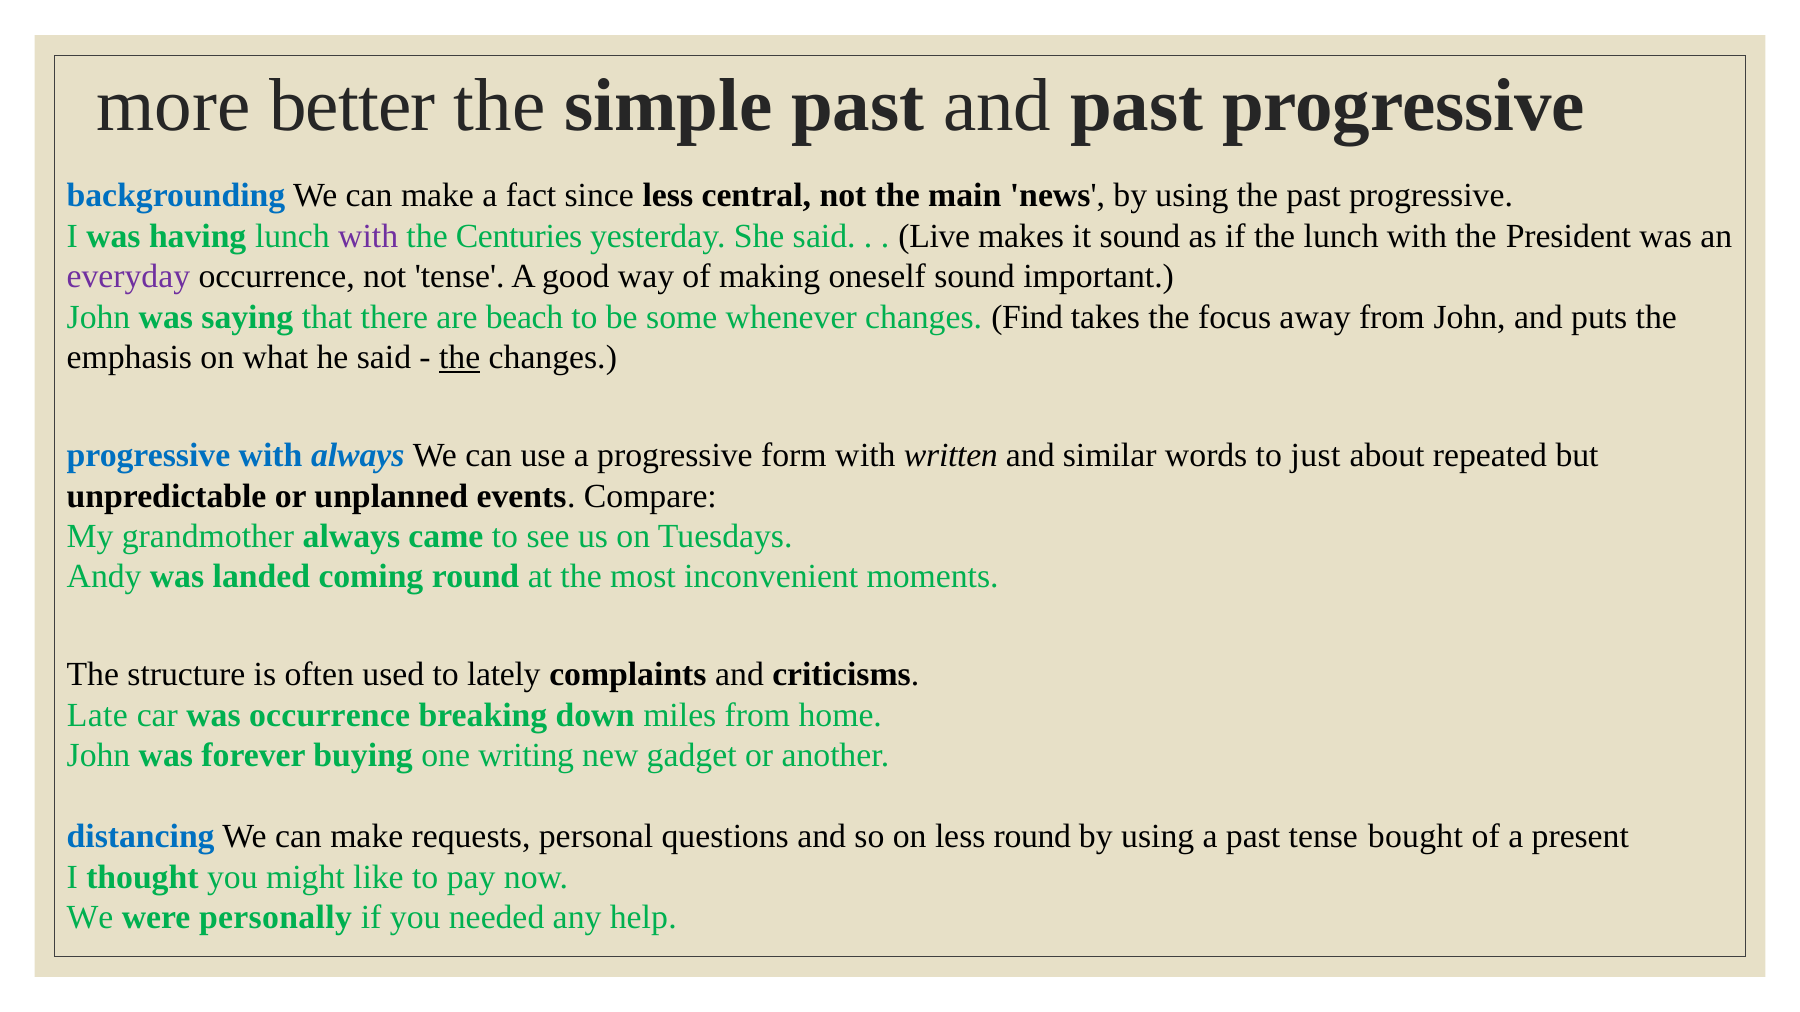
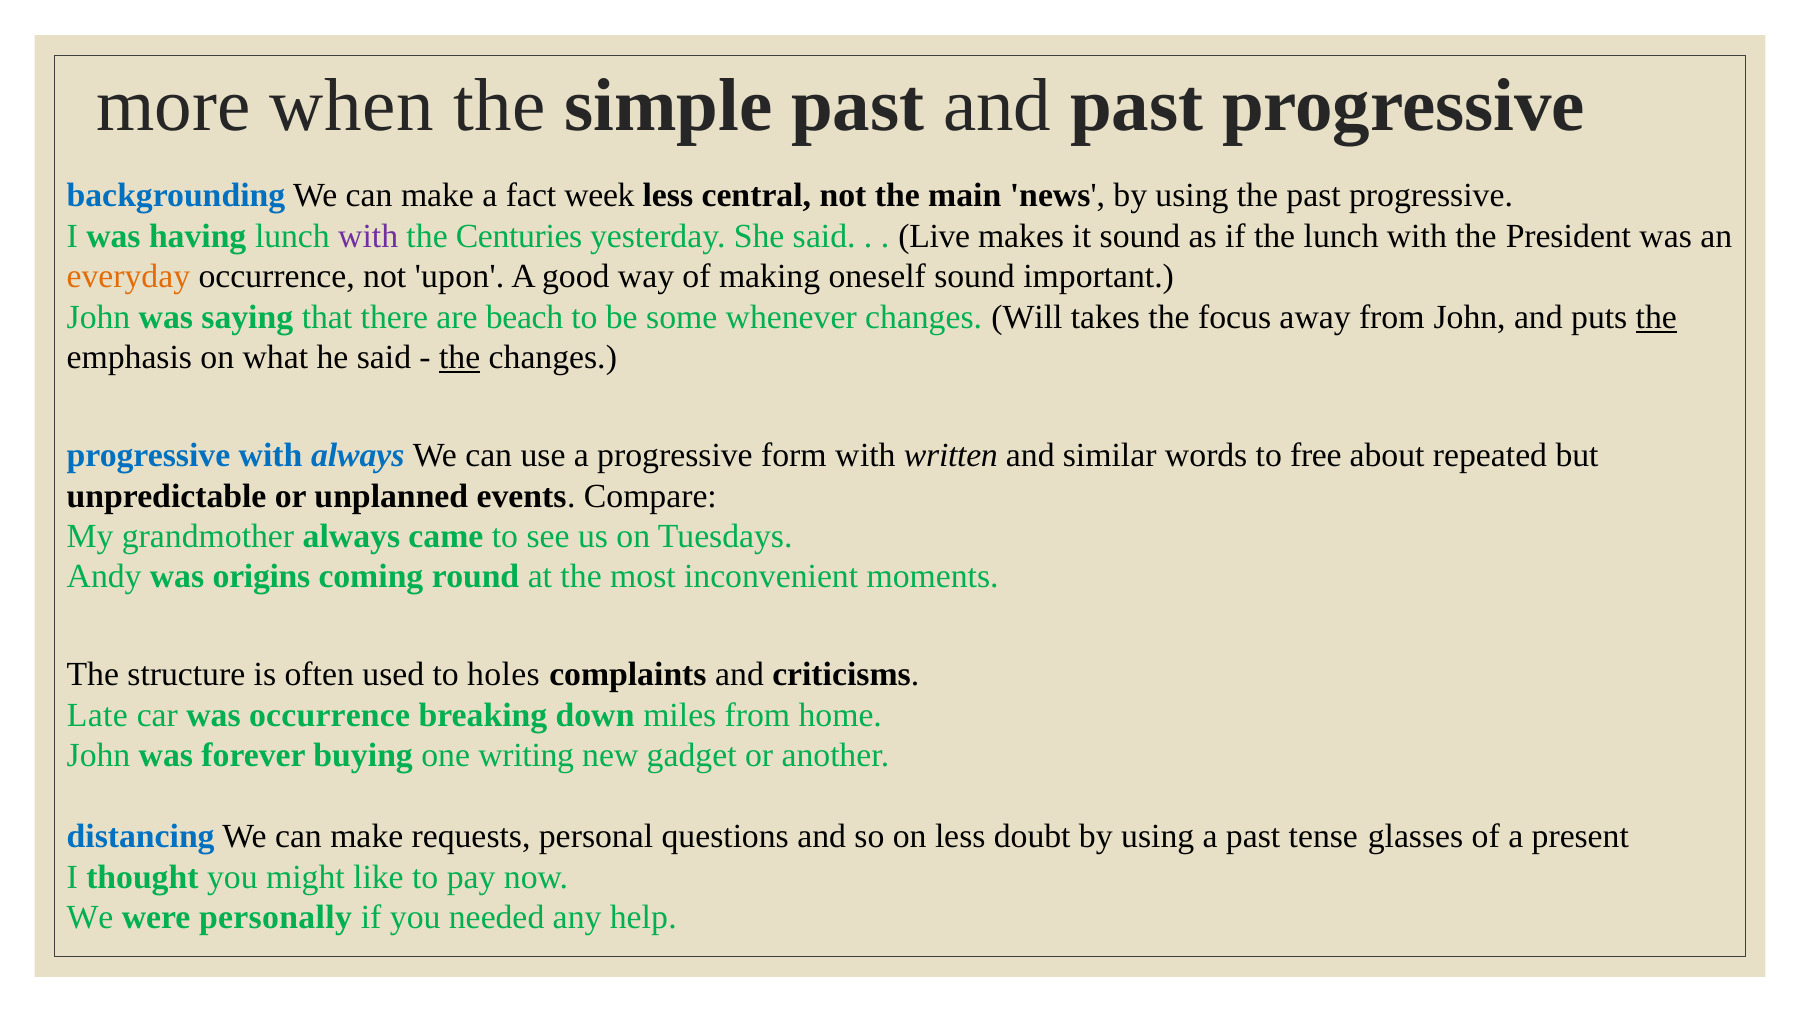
better: better -> when
since: since -> week
everyday colour: purple -> orange
not tense: tense -> upon
Find: Find -> Will
the at (1656, 317) underline: none -> present
just: just -> free
landed: landed -> origins
lately: lately -> holes
less round: round -> doubt
bought: bought -> glasses
